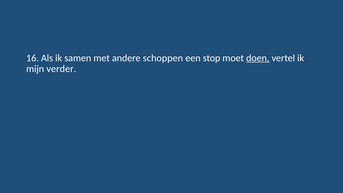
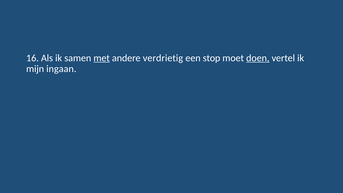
met underline: none -> present
schoppen: schoppen -> verdrietig
verder: verder -> ingaan
